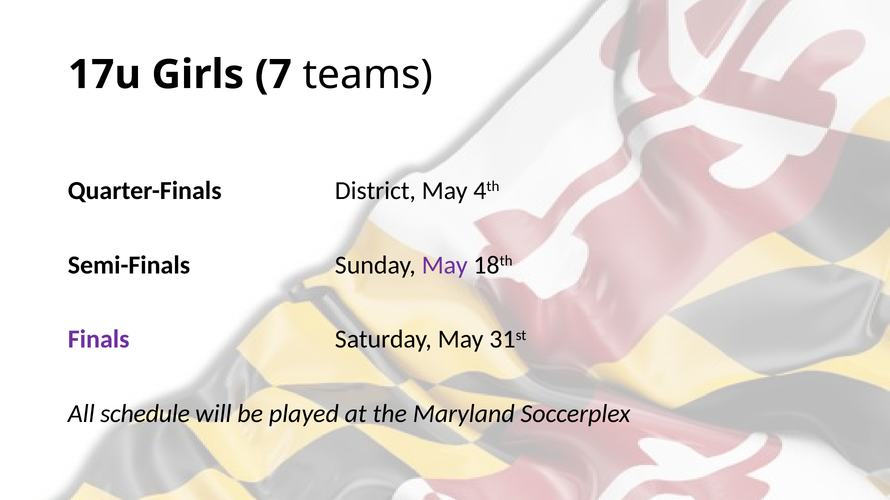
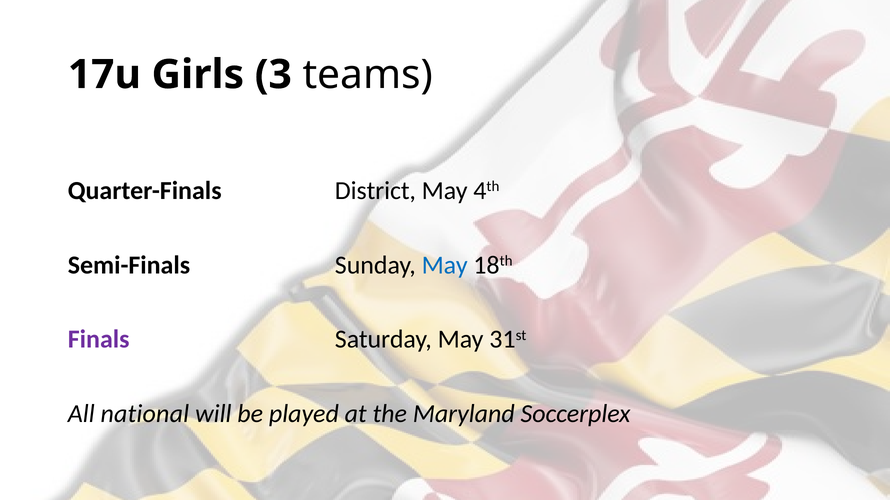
7: 7 -> 3
May at (445, 265) colour: purple -> blue
schedule: schedule -> national
